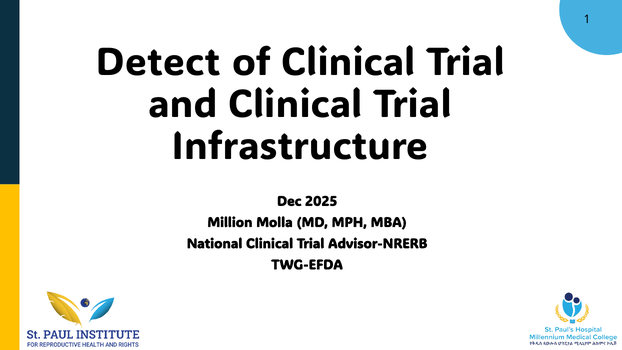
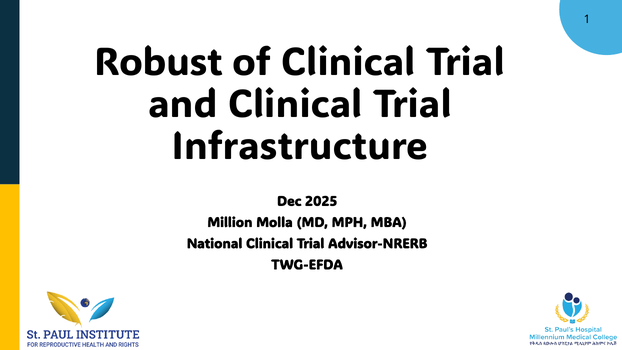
Detect: Detect -> Robust
